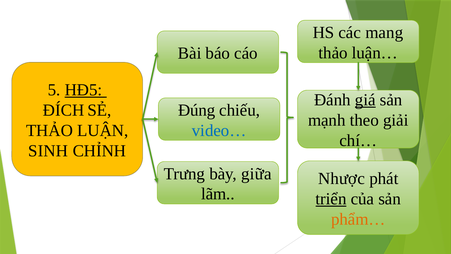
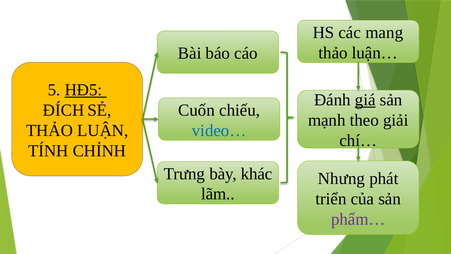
Đúng: Đúng -> Cuốn
SINH: SINH -> TÍNH
giữa: giữa -> khác
Nhược: Nhược -> Nhưng
triển underline: present -> none
phẩm… colour: orange -> purple
